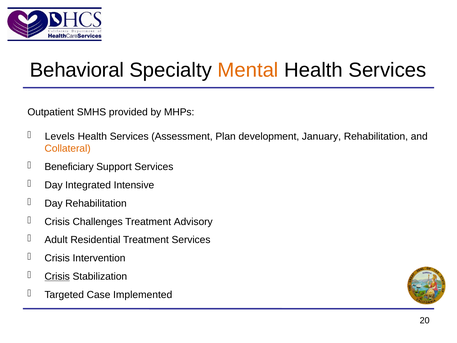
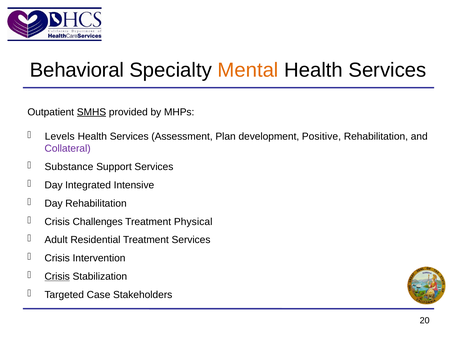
SMHS underline: none -> present
January: January -> Positive
Collateral colour: orange -> purple
Beneficiary: Beneficiary -> Substance
Advisory: Advisory -> Physical
Implemented: Implemented -> Stakeholders
